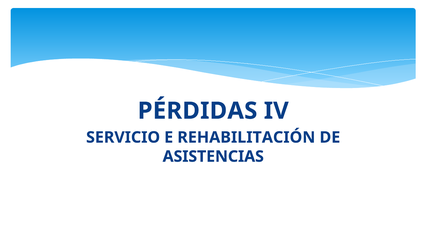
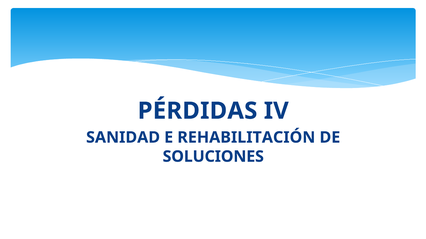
SERVICIO: SERVICIO -> SANIDAD
ASISTENCIAS: ASISTENCIAS -> SOLUCIONES
